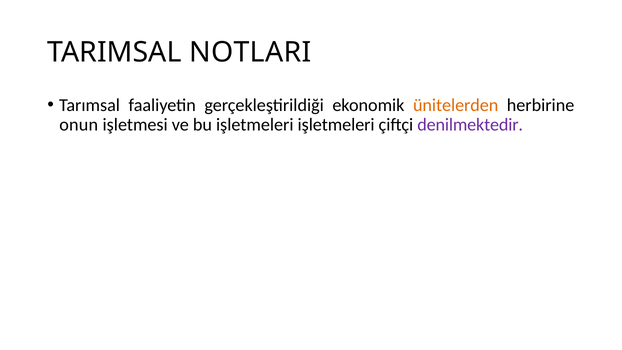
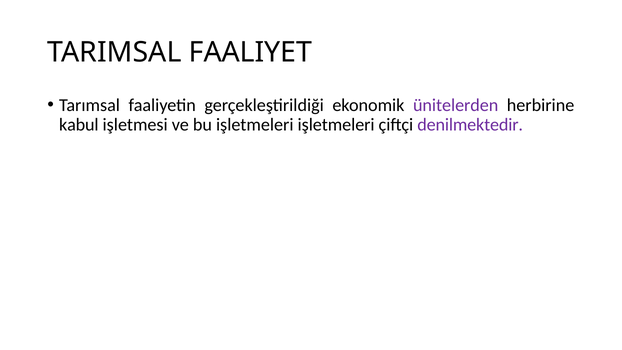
NOTLARI: NOTLARI -> FAALIYET
ünitelerden colour: orange -> purple
onun: onun -> kabul
